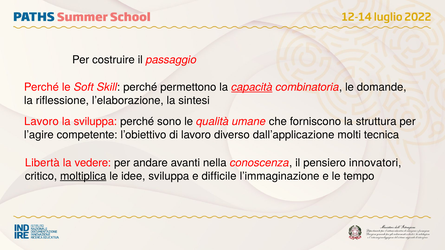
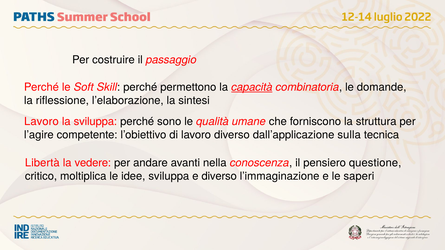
molti: molti -> sulla
innovatori: innovatori -> questione
moltiplica underline: present -> none
e difficile: difficile -> diverso
tempo: tempo -> saperi
